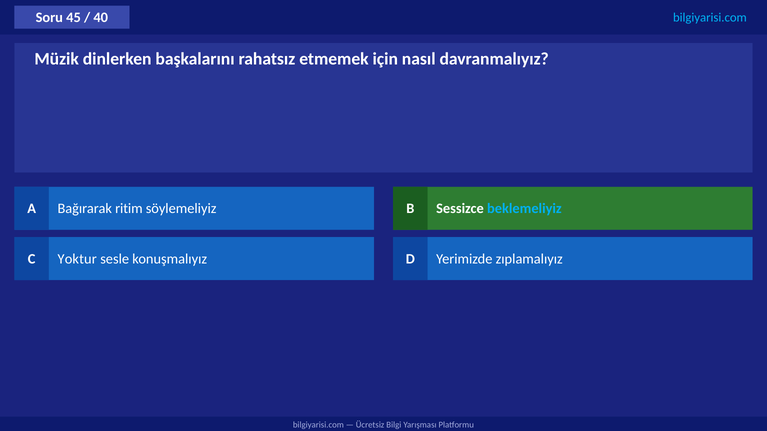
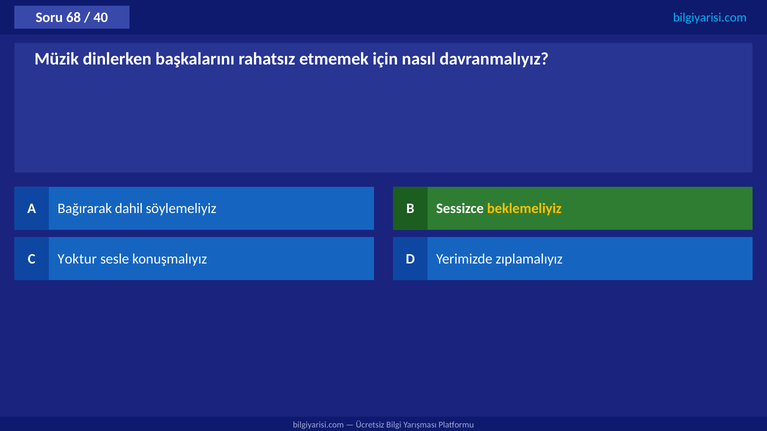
45: 45 -> 68
ritim: ritim -> dahil
beklemeliyiz colour: light blue -> yellow
